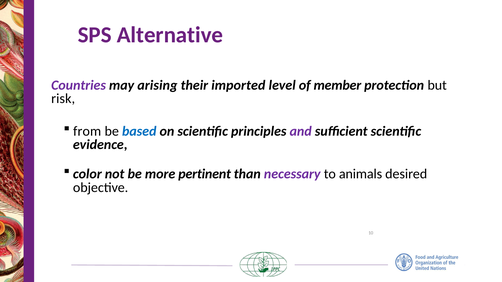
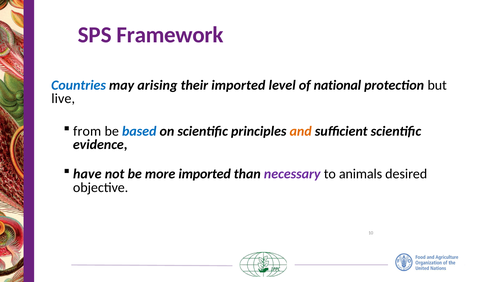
Alternative: Alternative -> Framework
Countries colour: purple -> blue
member: member -> national
risk: risk -> live
and colour: purple -> orange
color: color -> have
more pertinent: pertinent -> imported
